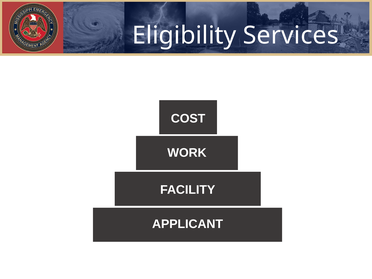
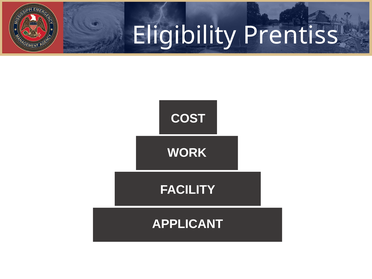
Services: Services -> Prentiss
